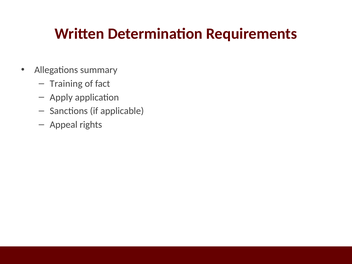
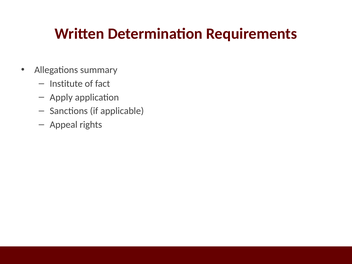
Training: Training -> Institute
